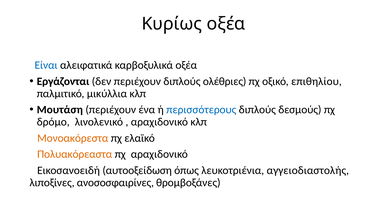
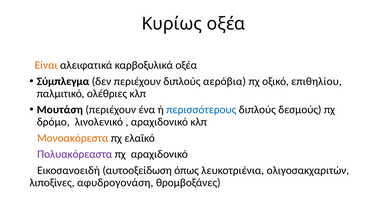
Είναι colour: blue -> orange
Εργάζονται: Εργάζονται -> Σύμπλεγμα
ολέθριες: ολέθριες -> αερόβια
μικύλλια: μικύλλια -> ολέθριες
Πολυακόρεαστα colour: orange -> purple
αγγειοδιαστολής: αγγειοδιαστολής -> ολιγοσακχαριτών
ανοσοσφαιρίνες: ανοσοσφαιρίνες -> αφυδρογονάση
